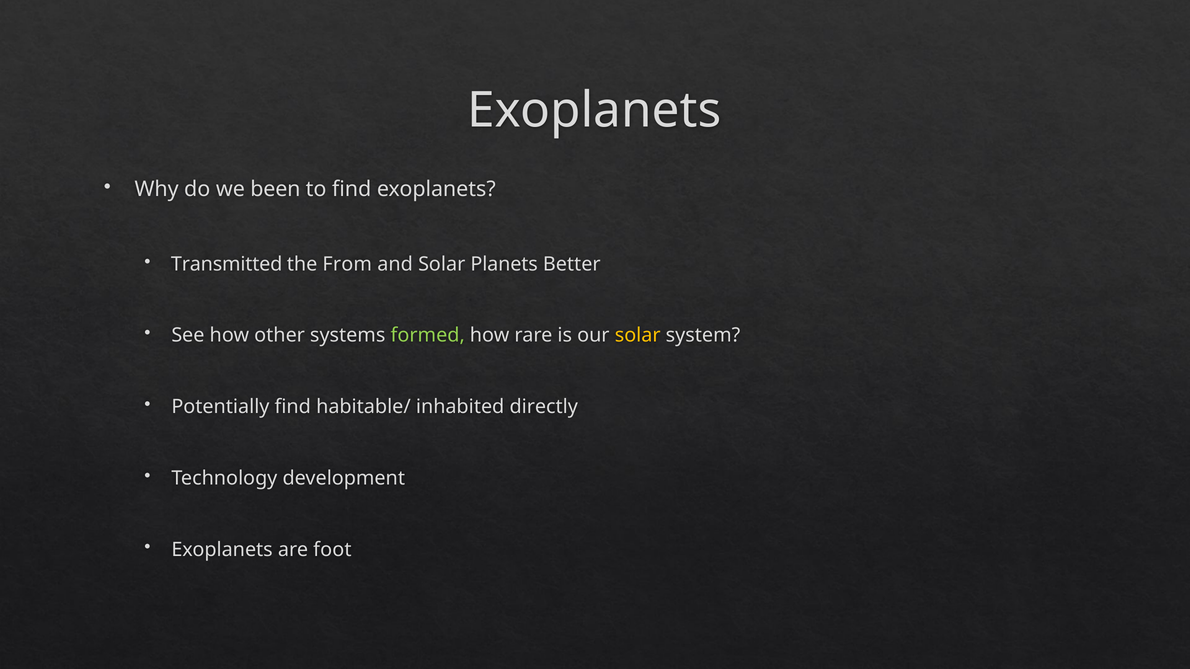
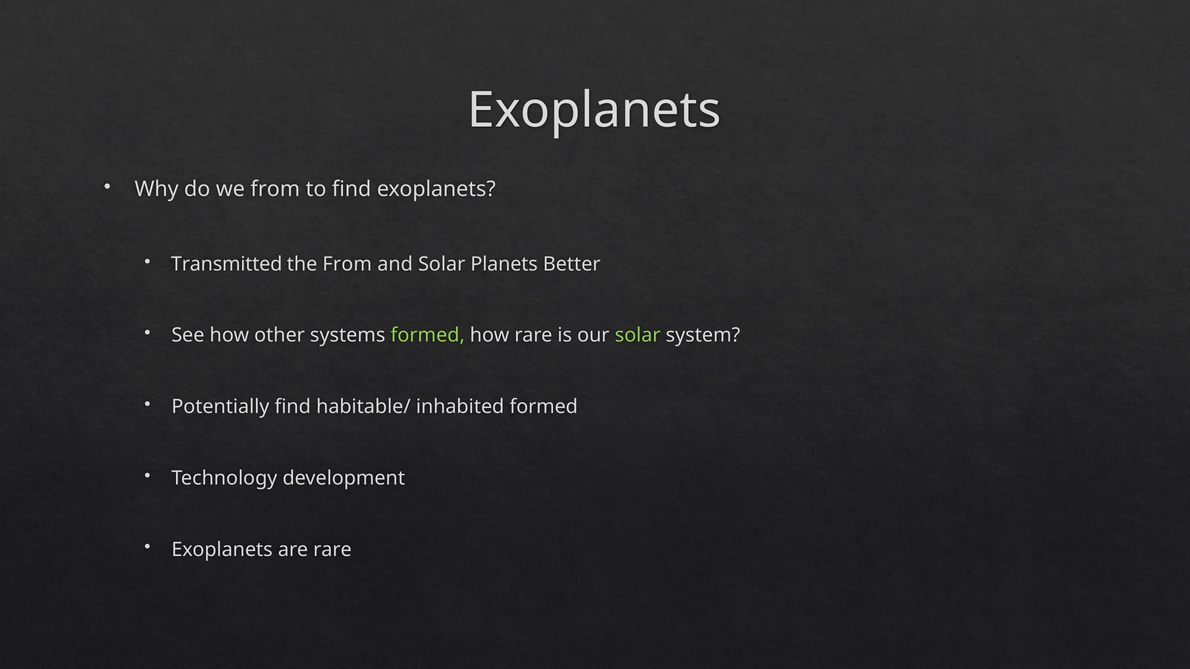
we been: been -> from
solar at (638, 336) colour: yellow -> light green
inhabited directly: directly -> formed
are foot: foot -> rare
